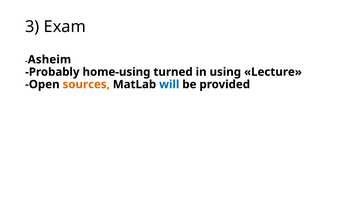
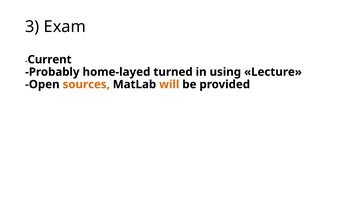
Asheim: Asheim -> Current
home-using: home-using -> home-layed
will colour: blue -> orange
